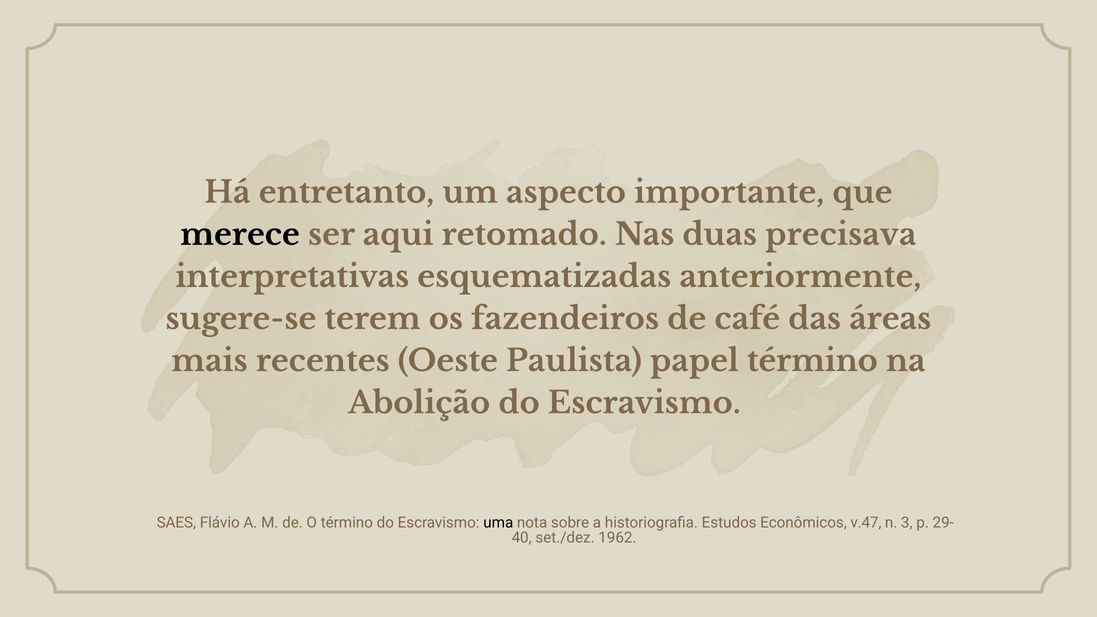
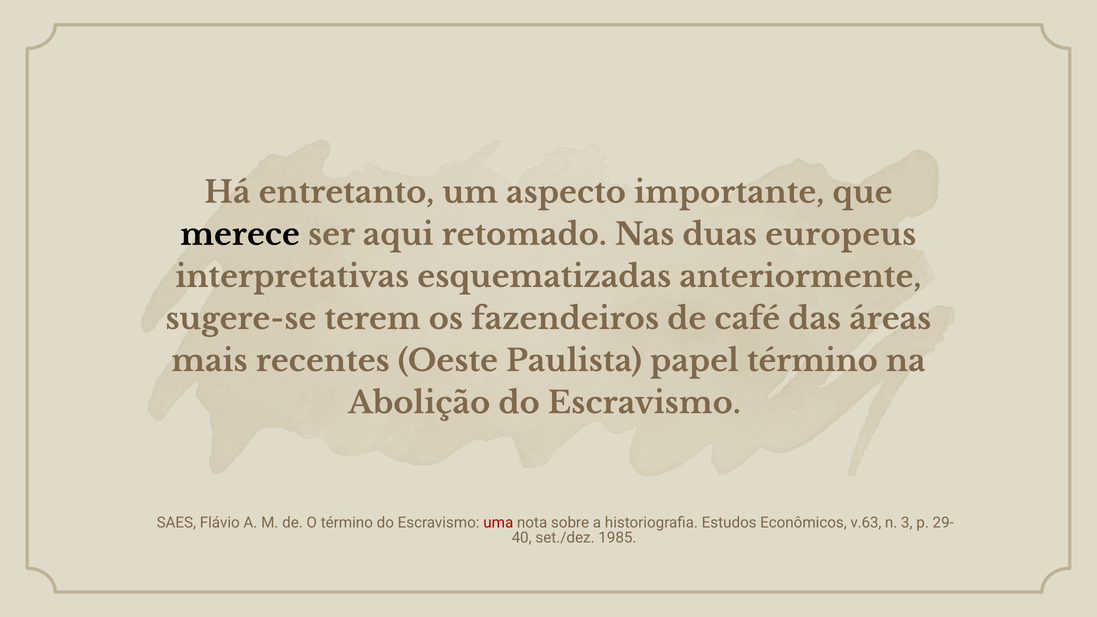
precisava: precisava -> europeus
uma colour: black -> red
v.47: v.47 -> v.63
1962: 1962 -> 1985
